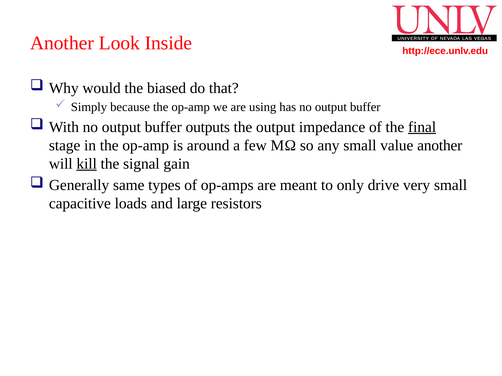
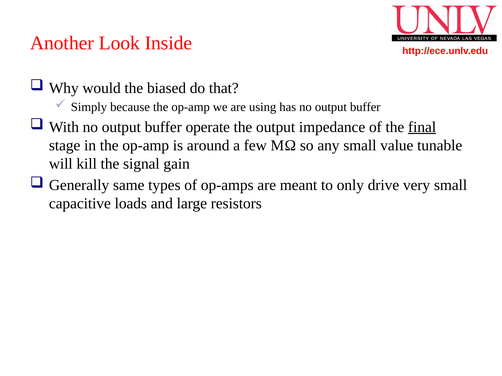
outputs: outputs -> operate
value another: another -> tunable
kill underline: present -> none
